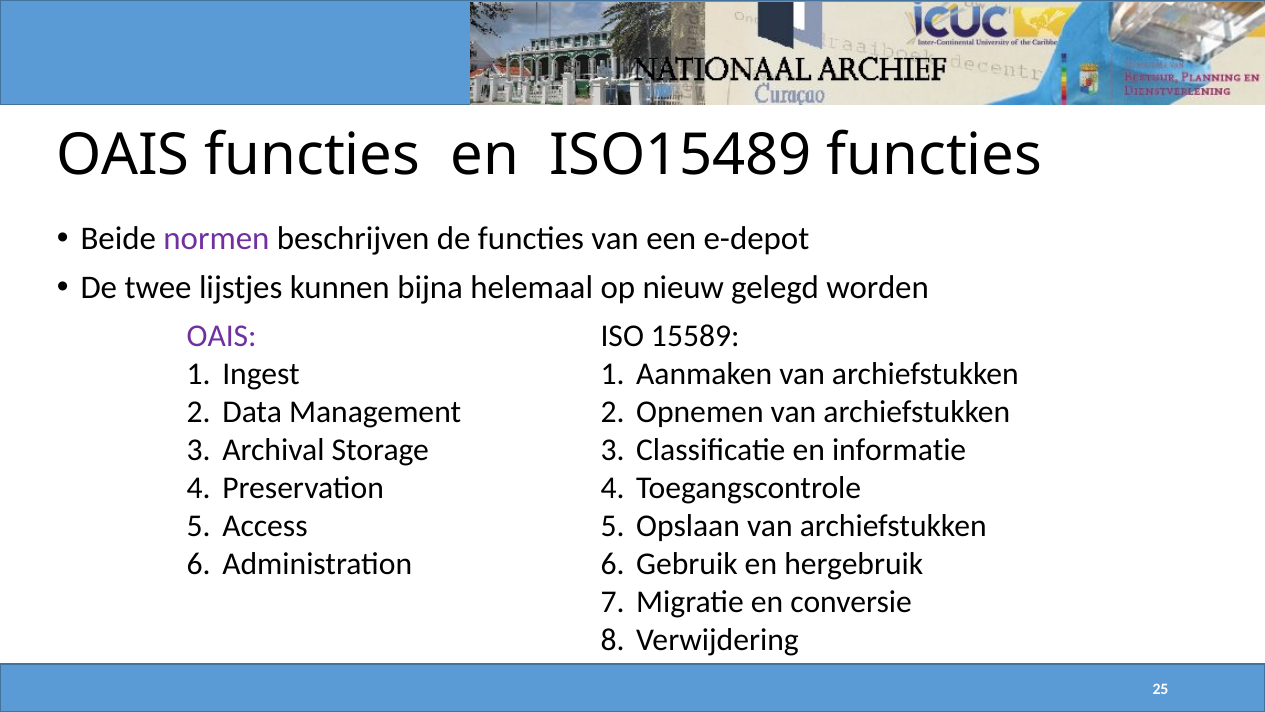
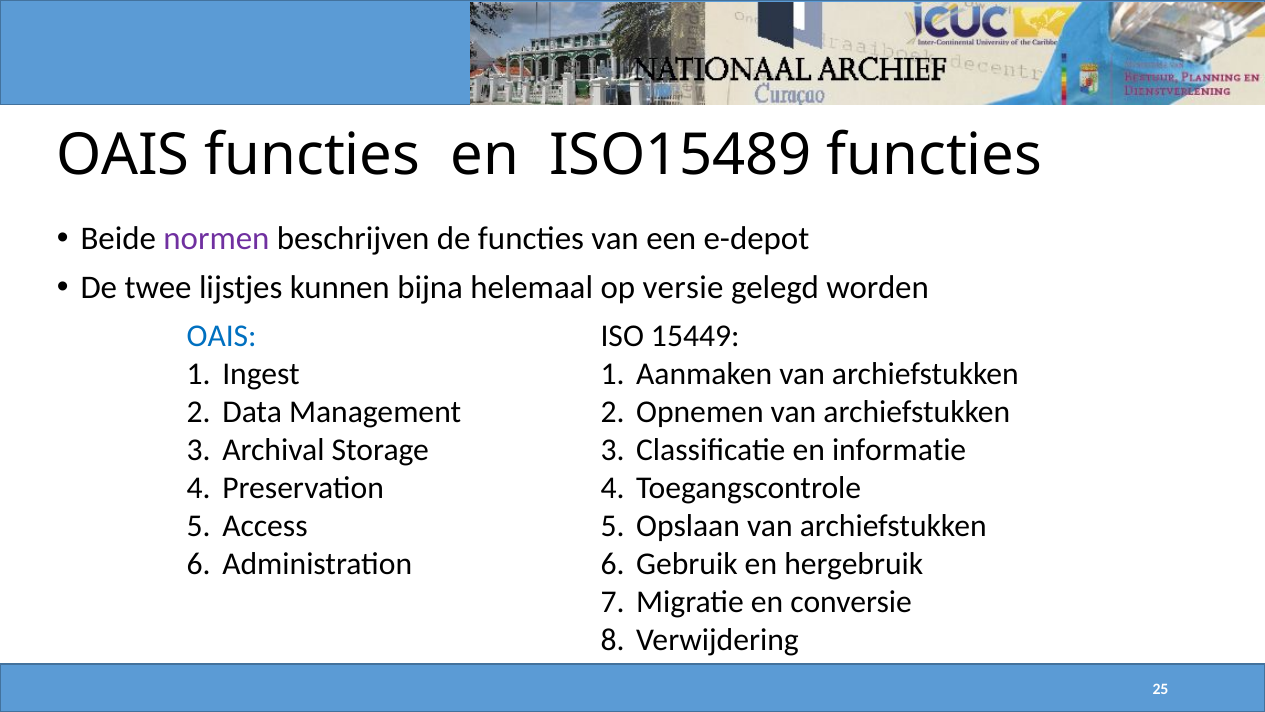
nieuw: nieuw -> versie
OAIS at (222, 336) colour: purple -> blue
15589: 15589 -> 15449
